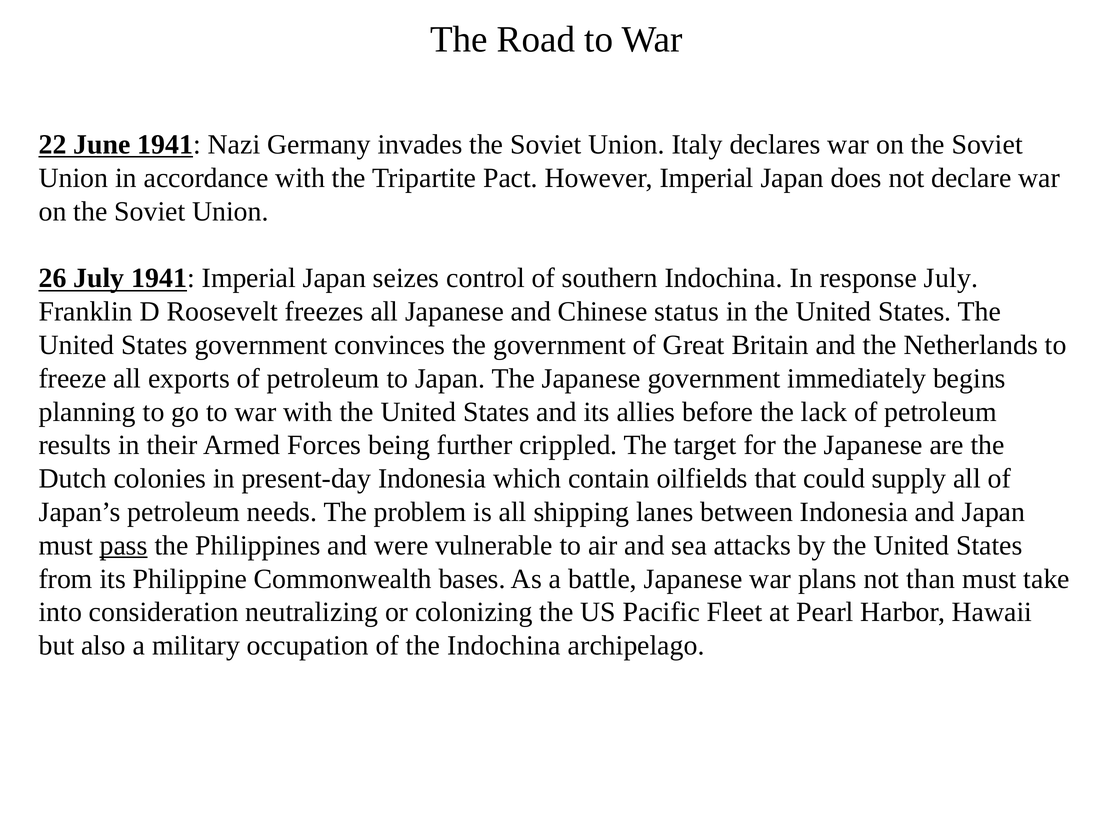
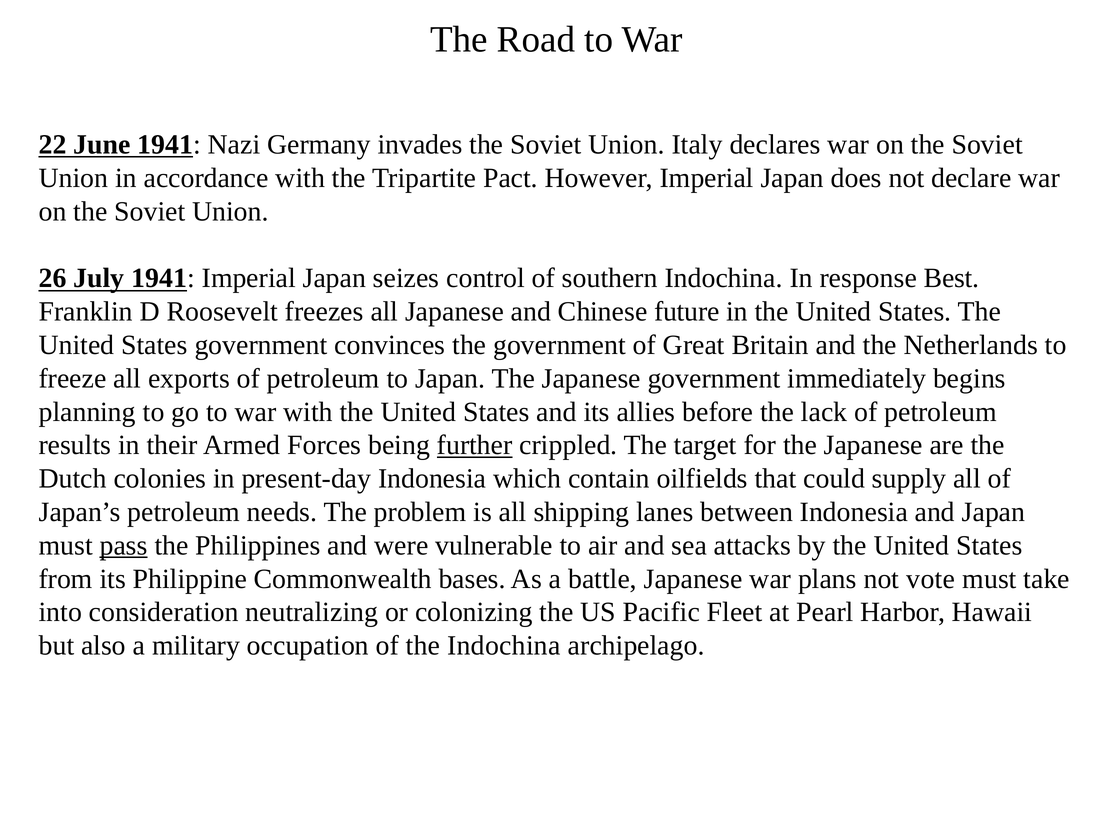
response July: July -> Best
status: status -> future
further underline: none -> present
than: than -> vote
